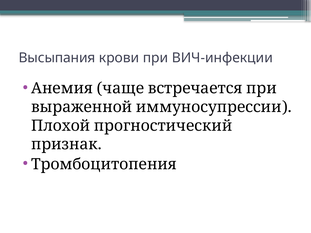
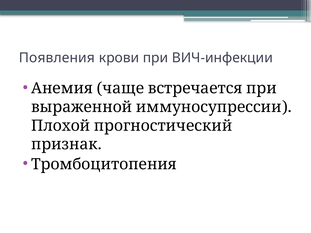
Высыпания: Высыпания -> Появления
